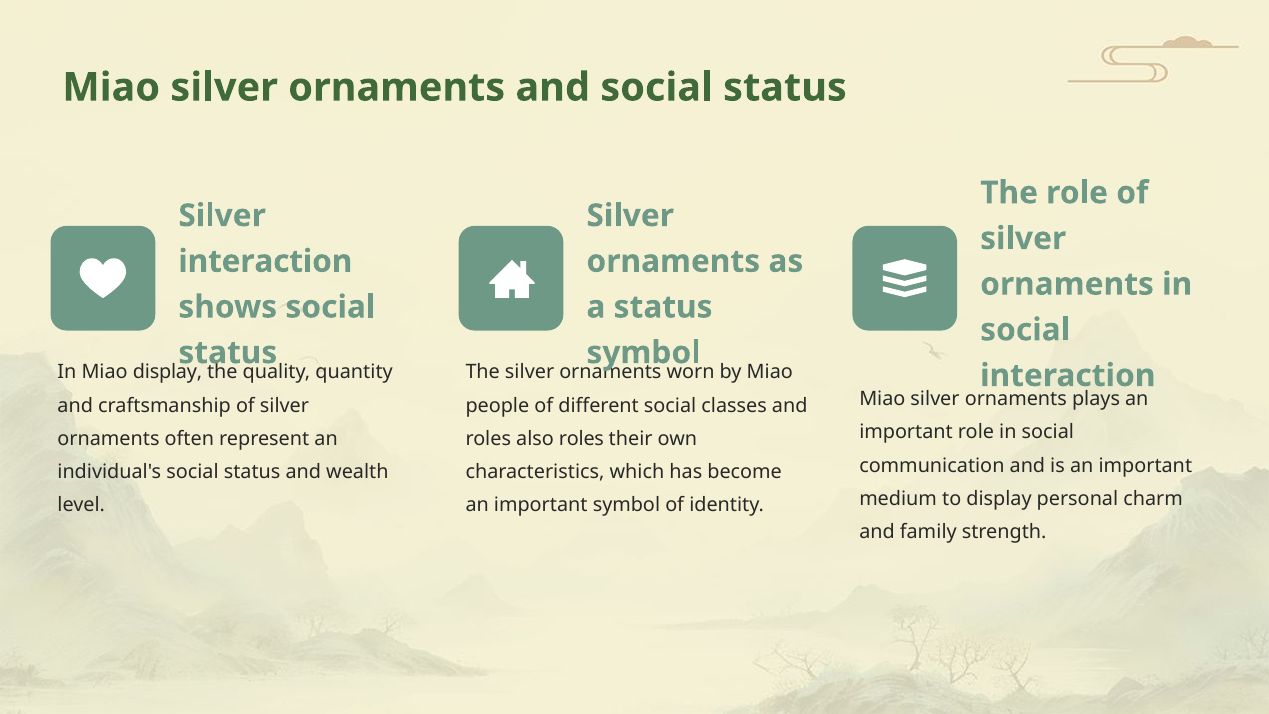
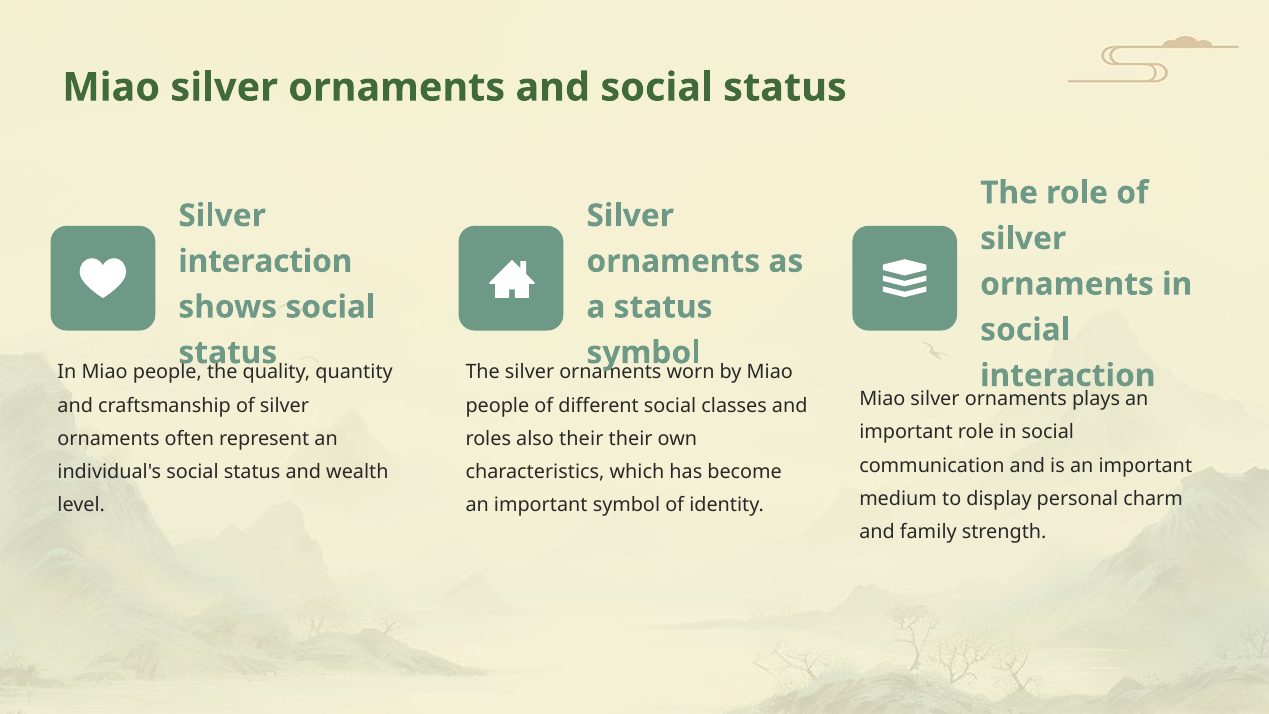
In Miao display: display -> people
also roles: roles -> their
